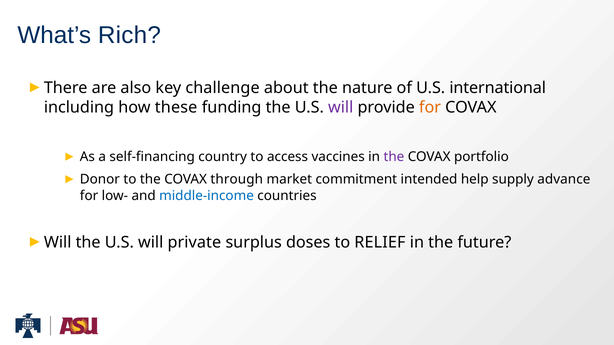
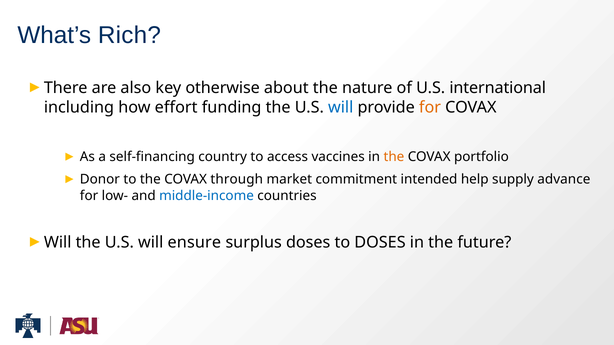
challenge: challenge -> otherwise
these: these -> effort
will at (341, 108) colour: purple -> blue
the at (394, 157) colour: purple -> orange
private: private -> ensure
to RELIEF: RELIEF -> DOSES
